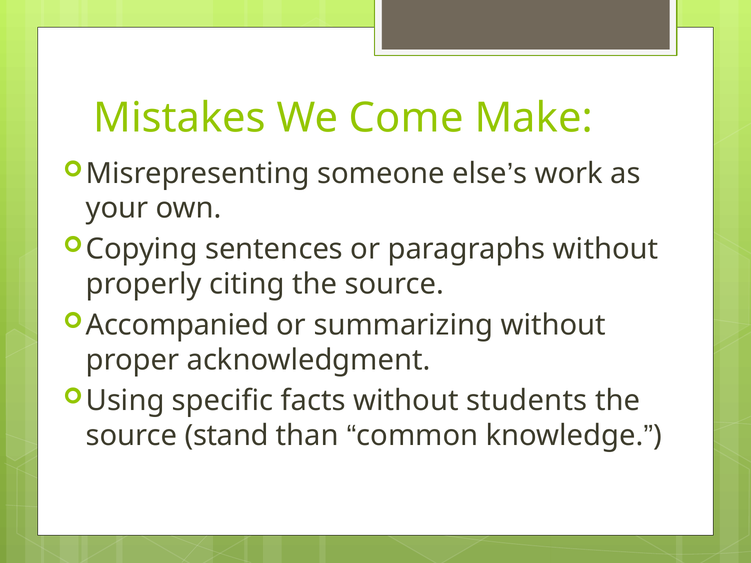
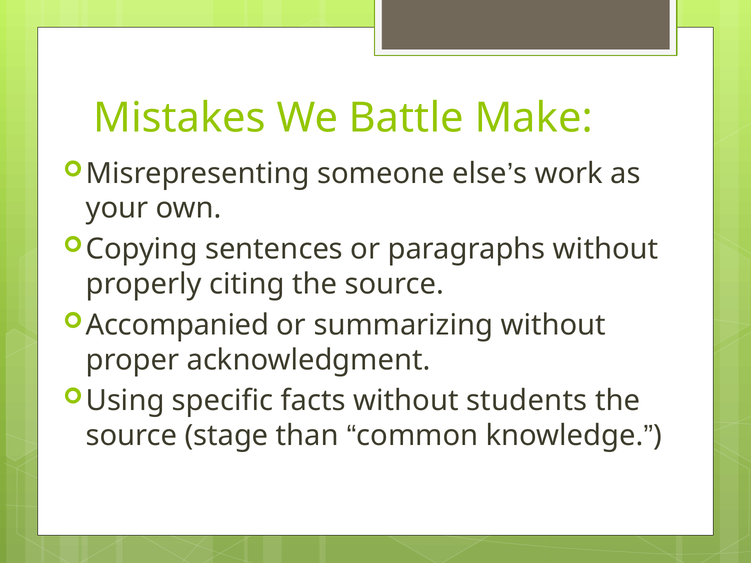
Come: Come -> Battle
stand: stand -> stage
